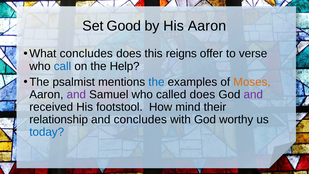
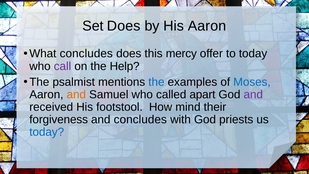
Set Good: Good -> Does
reigns: reigns -> mercy
to verse: verse -> today
call colour: blue -> purple
Moses colour: orange -> blue
and at (76, 94) colour: purple -> orange
called does: does -> apart
relationship: relationship -> forgiveness
worthy: worthy -> priests
